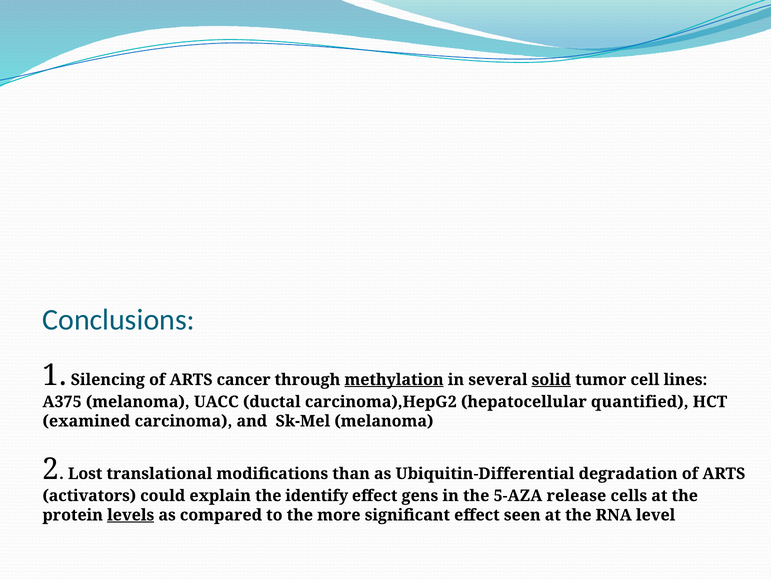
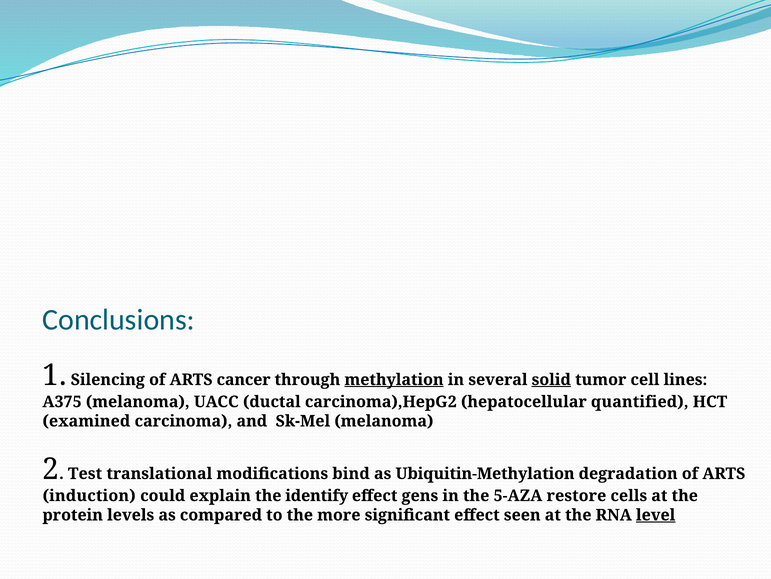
Lost: Lost -> Test
than: than -> bind
Ubiquitin-Differential: Ubiquitin-Differential -> Ubiquitin-Methylation
activators: activators -> induction
release: release -> restore
levels underline: present -> none
level underline: none -> present
